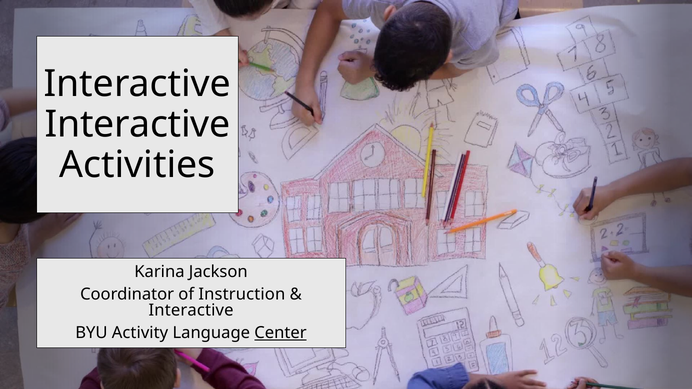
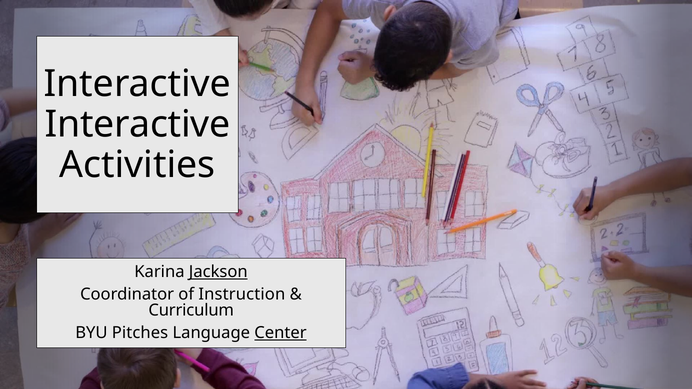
Jackson underline: none -> present
Interactive at (191, 311): Interactive -> Curriculum
Activity: Activity -> Pitches
